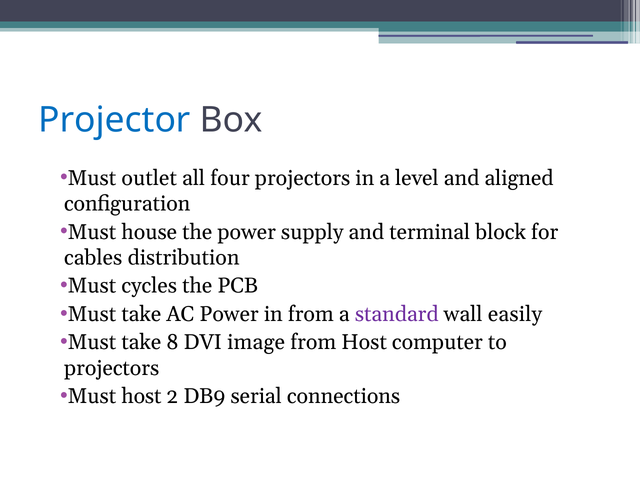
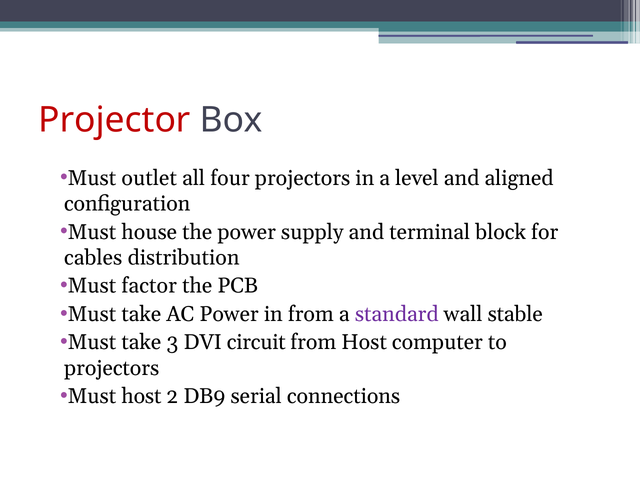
Projector colour: blue -> red
cycles: cycles -> factor
easily: easily -> stable
8: 8 -> 3
image: image -> circuit
